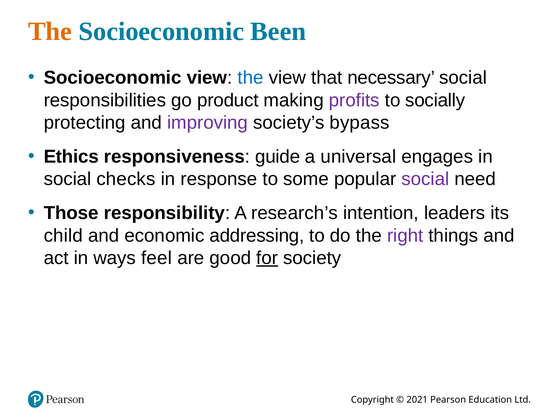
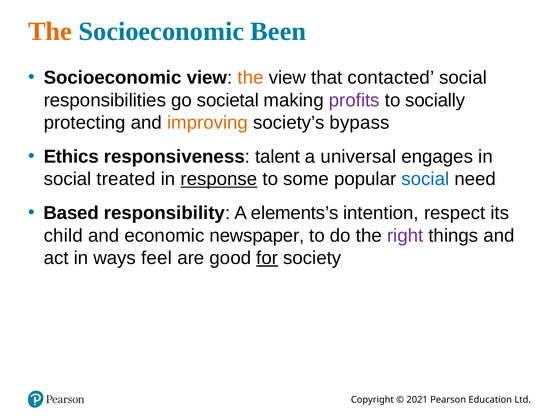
the at (251, 78) colour: blue -> orange
necessary: necessary -> contacted
product: product -> societal
improving colour: purple -> orange
guide: guide -> talent
checks: checks -> treated
response underline: none -> present
social at (425, 179) colour: purple -> blue
Those: Those -> Based
research’s: research’s -> elements’s
leaders: leaders -> respect
addressing: addressing -> newspaper
